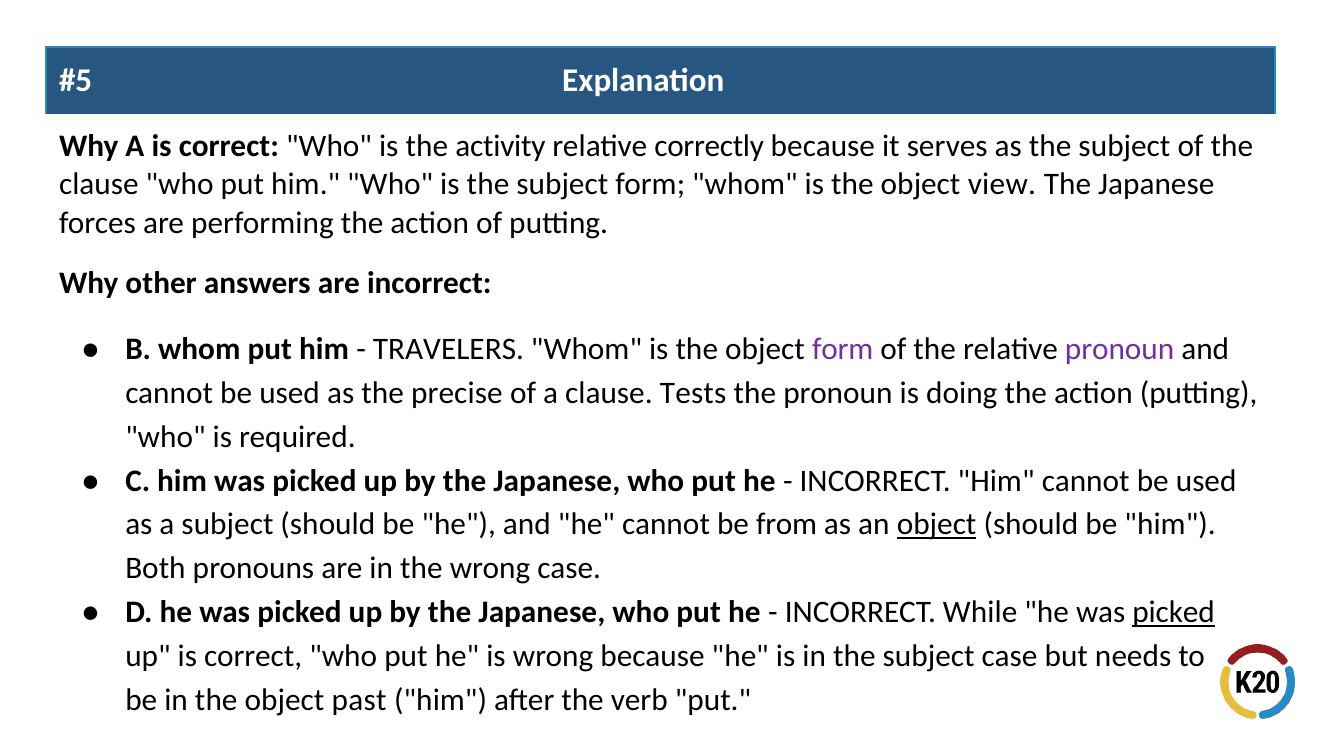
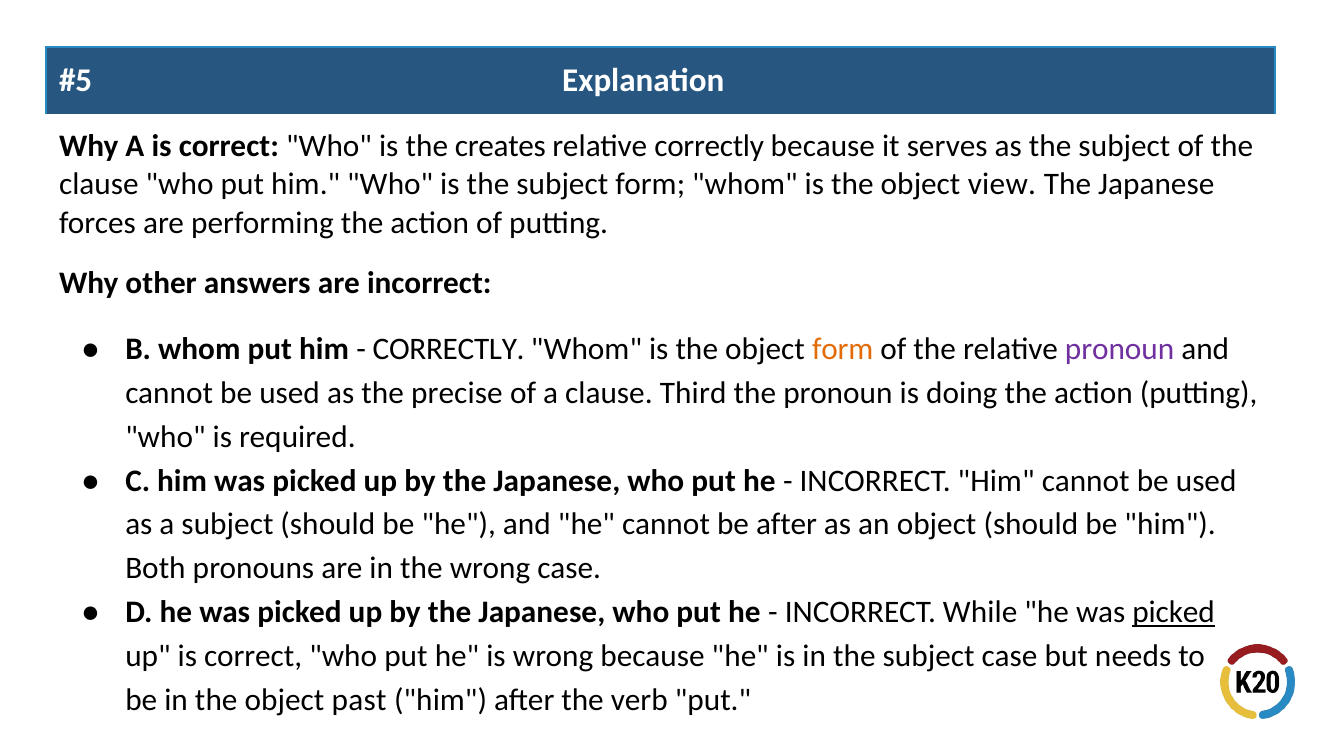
activity: activity -> creates
TRAVELERS at (448, 349): TRAVELERS -> CORRECTLY
form at (843, 349) colour: purple -> orange
Tests: Tests -> Third
be from: from -> after
object at (937, 524) underline: present -> none
